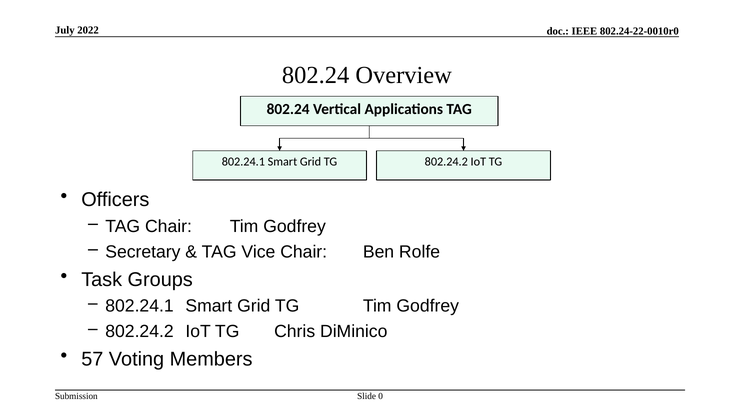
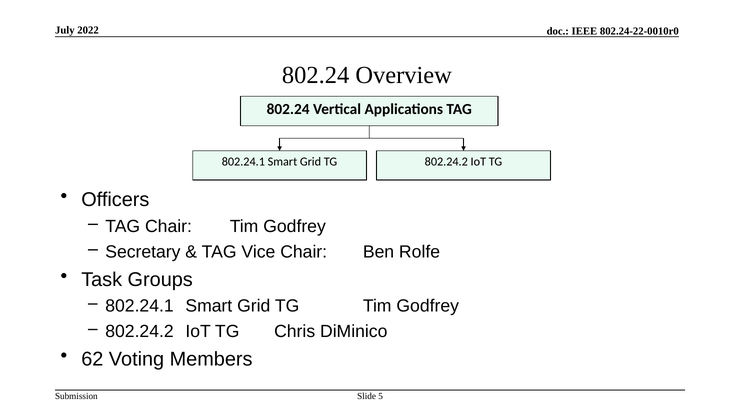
57: 57 -> 62
0: 0 -> 5
